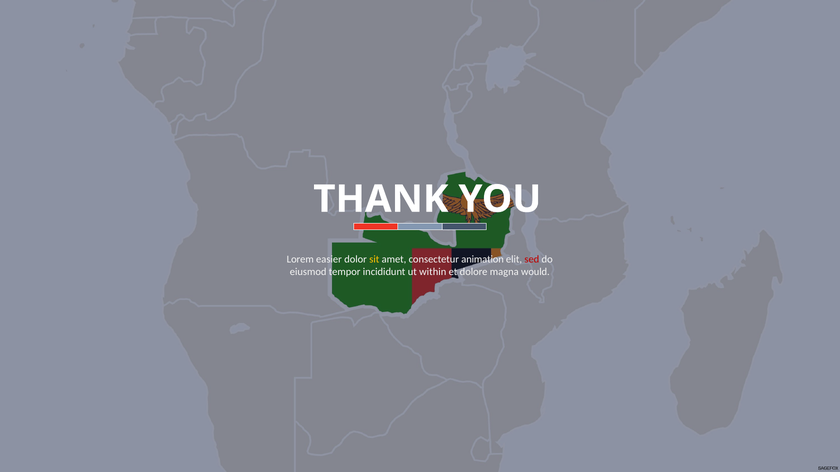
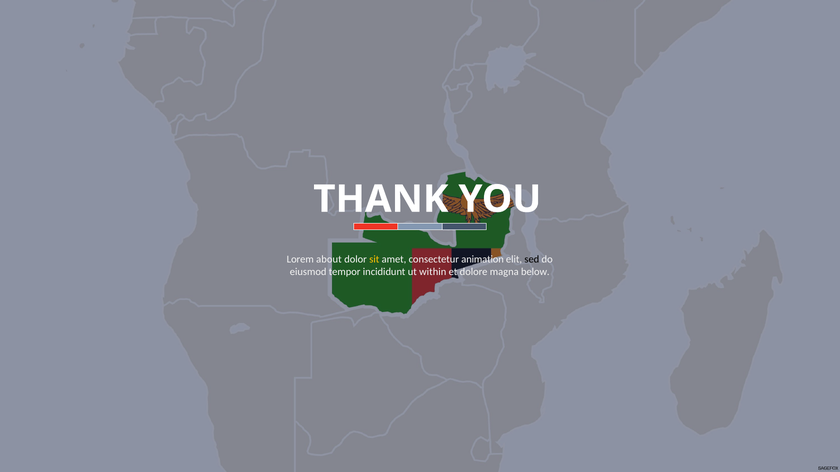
easier: easier -> about
sed colour: red -> black
would: would -> below
